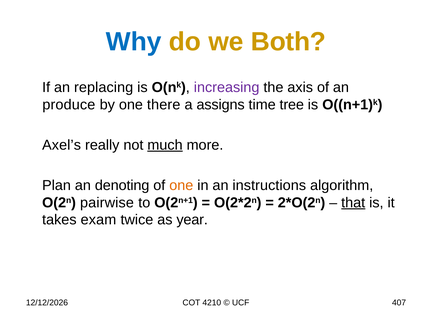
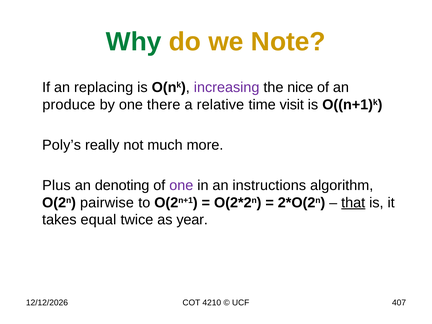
Why colour: blue -> green
Both: Both -> Note
axis: axis -> nice
assigns: assigns -> relative
tree: tree -> visit
Axel’s: Axel’s -> Poly’s
much underline: present -> none
Plan: Plan -> Plus
one at (181, 185) colour: orange -> purple
exam: exam -> equal
